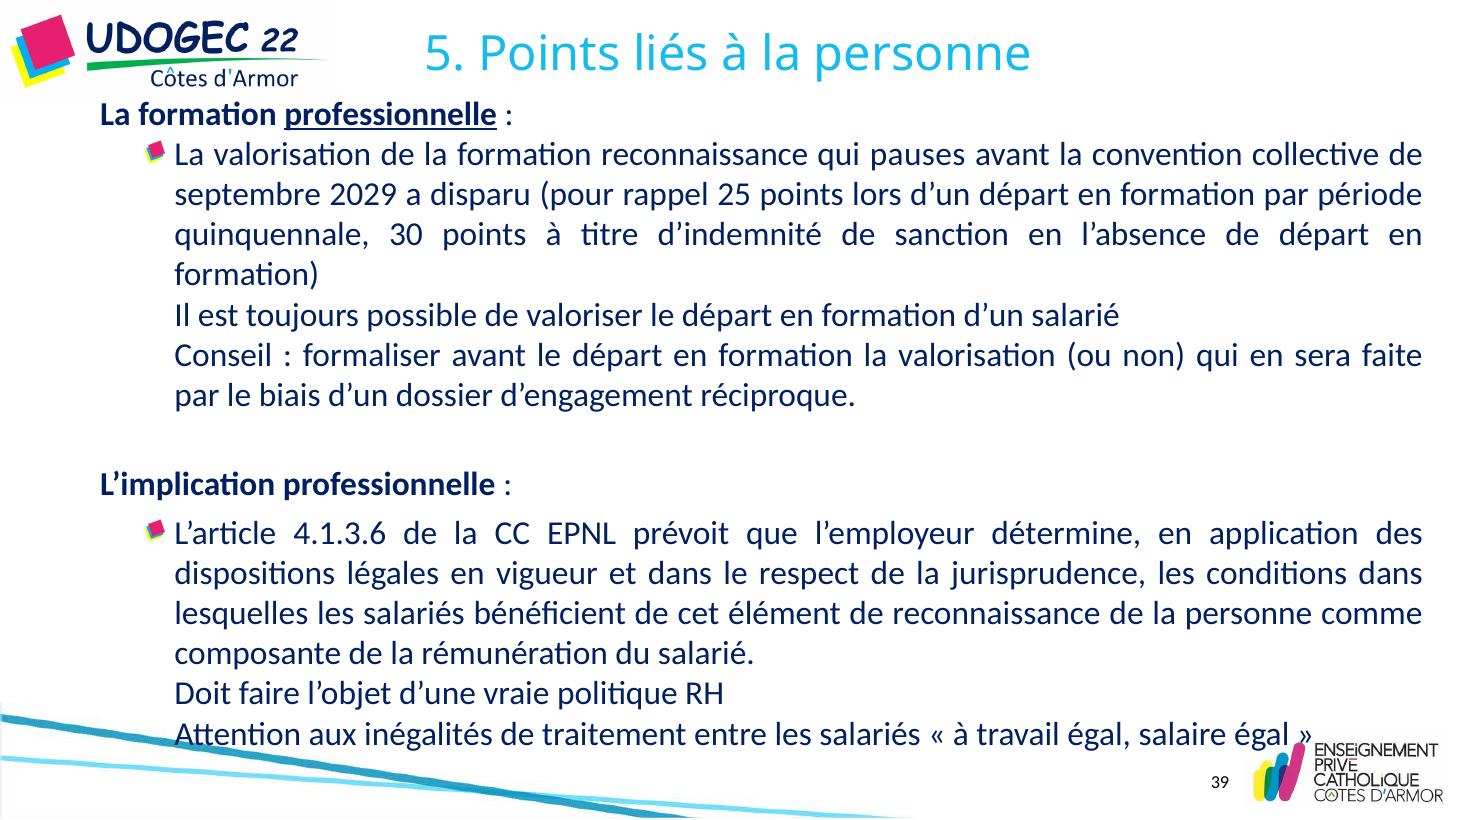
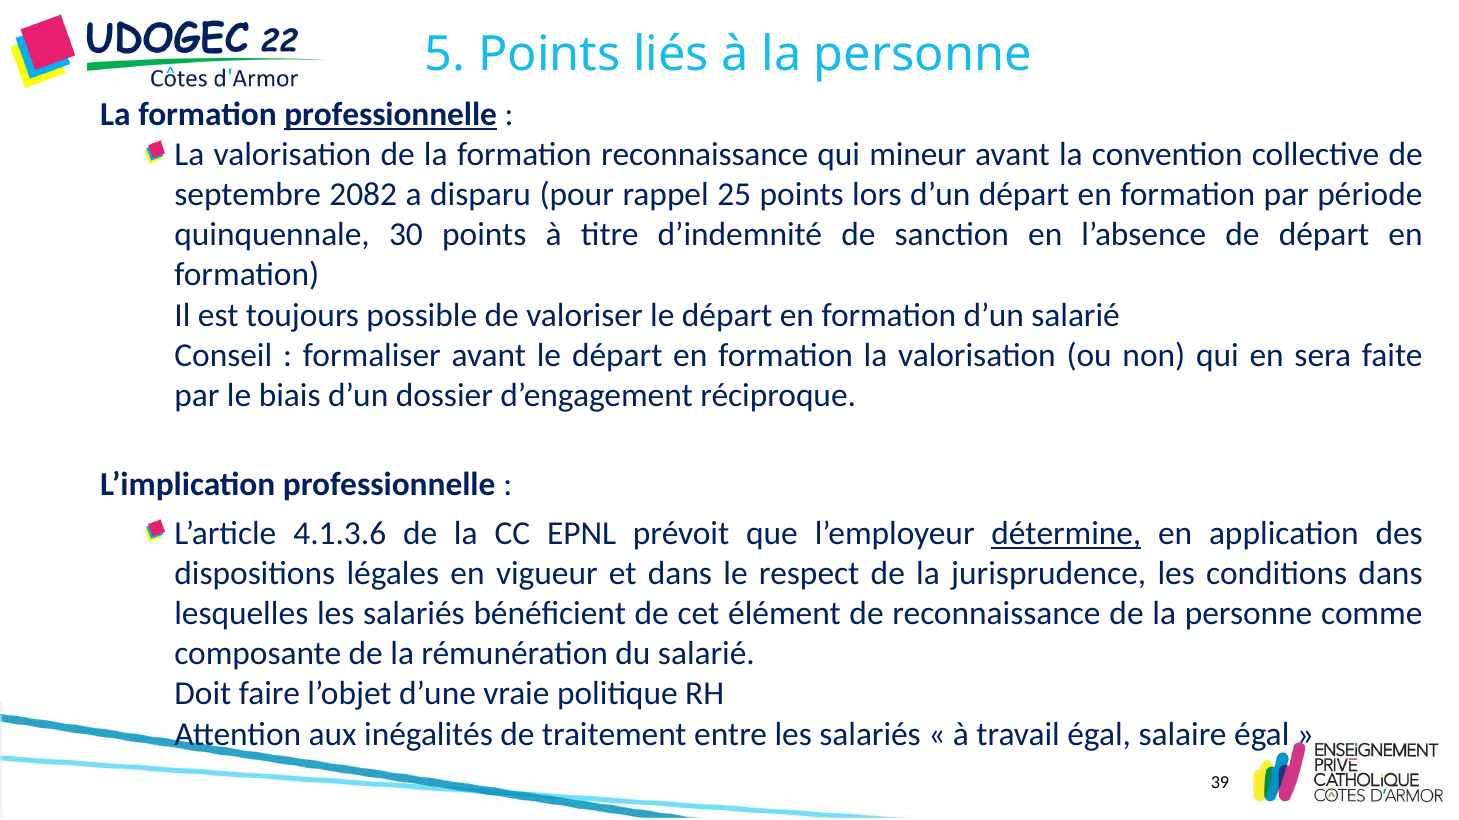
pauses: pauses -> mineur
2029: 2029 -> 2082
détermine underline: none -> present
